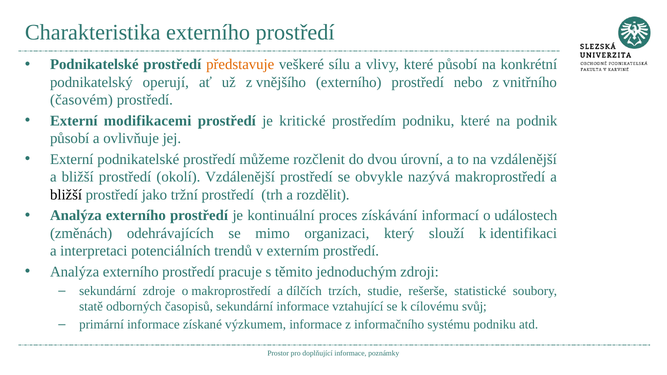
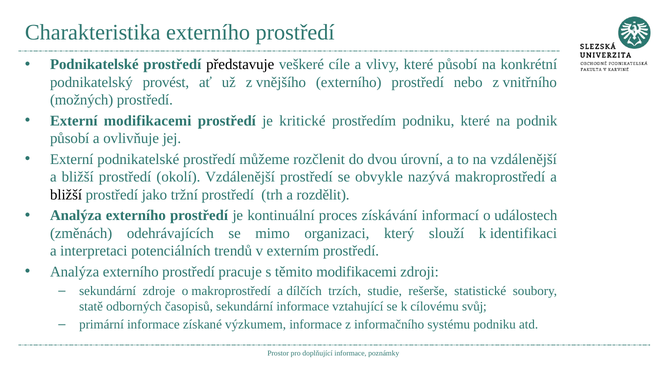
představuje colour: orange -> black
sílu: sílu -> cíle
operují: operují -> provést
časovém: časovém -> možných
těmito jednoduchým: jednoduchým -> modifikacemi
